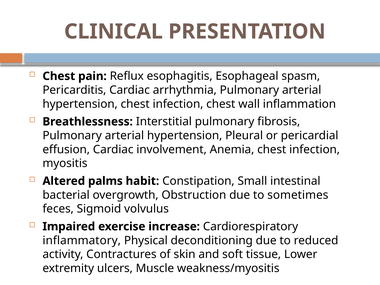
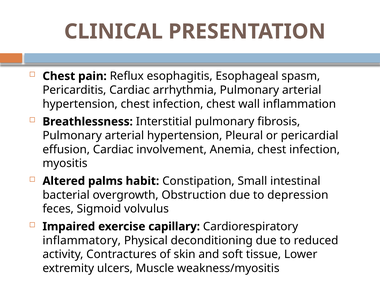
sometimes: sometimes -> depression
increase: increase -> capillary
